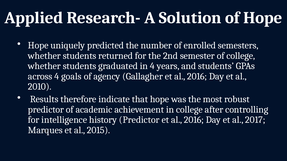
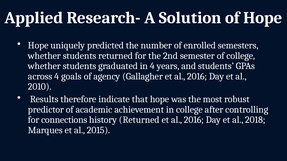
intelligence: intelligence -> connections
history Predictor: Predictor -> Returned
2017: 2017 -> 2018
